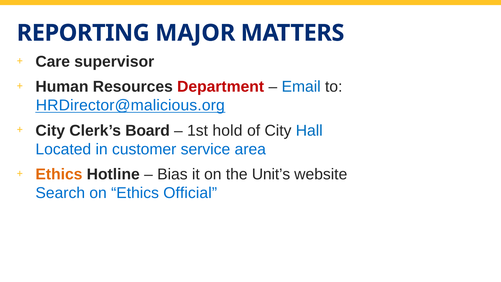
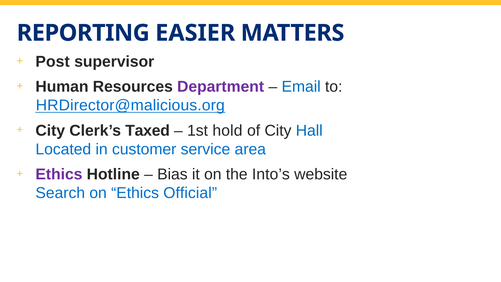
MAJOR: MAJOR -> EASIER
Care: Care -> Post
Department colour: red -> purple
Board: Board -> Taxed
Ethics at (59, 174) colour: orange -> purple
Unit’s: Unit’s -> Into’s
